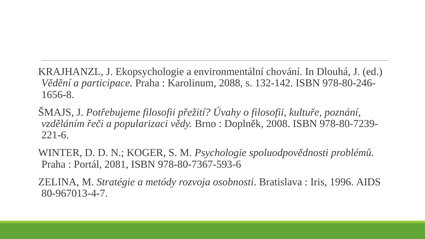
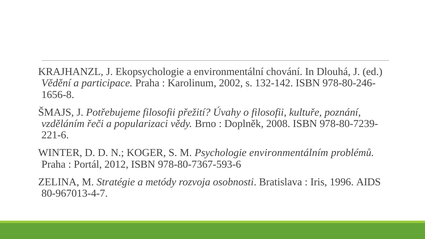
2088: 2088 -> 2002
spoluodpovědnosti: spoluodpovědnosti -> environmentálním
2081: 2081 -> 2012
